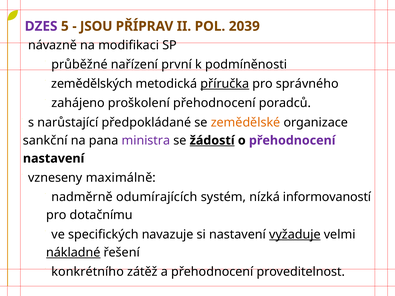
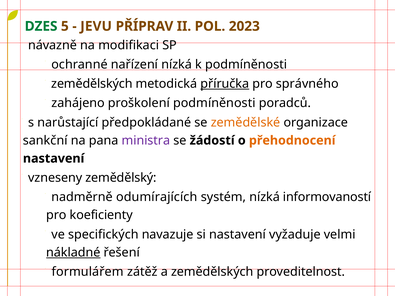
DZES colour: purple -> green
JSOU: JSOU -> JEVU
2039: 2039 -> 2023
průběžné: průběžné -> ochranné
nařízení první: první -> nízká
proškolení přehodnocení: přehodnocení -> podmíněnosti
žádostí underline: present -> none
přehodnocení at (292, 141) colour: purple -> orange
maximálně: maximálně -> zemědělský
dotačnímu: dotačnímu -> koeficienty
vyžaduje underline: present -> none
konkrétního: konkrétního -> formulářem
a přehodnocení: přehodnocení -> zemědělských
